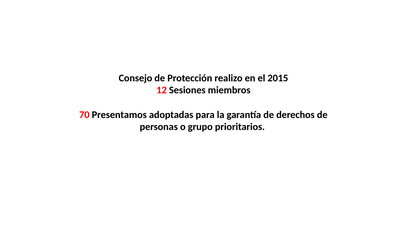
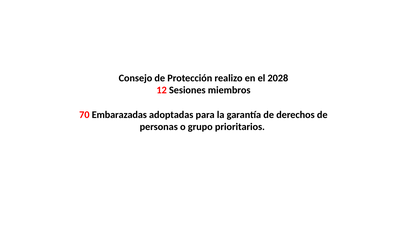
2015: 2015 -> 2028
Presentamos: Presentamos -> Embarazadas
